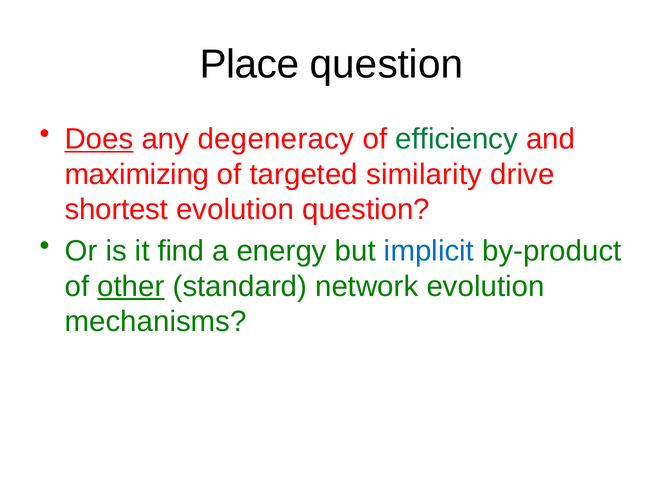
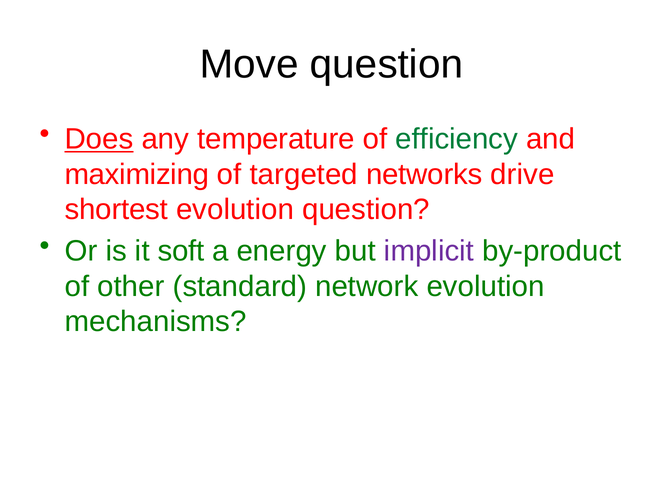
Place: Place -> Move
degeneracy: degeneracy -> temperature
similarity: similarity -> networks
find: find -> soft
implicit colour: blue -> purple
other underline: present -> none
